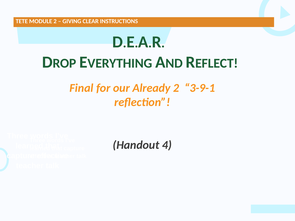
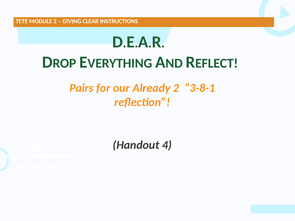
Final: Final -> Pairs
3-9-1: 3-9-1 -> 3-8-1
